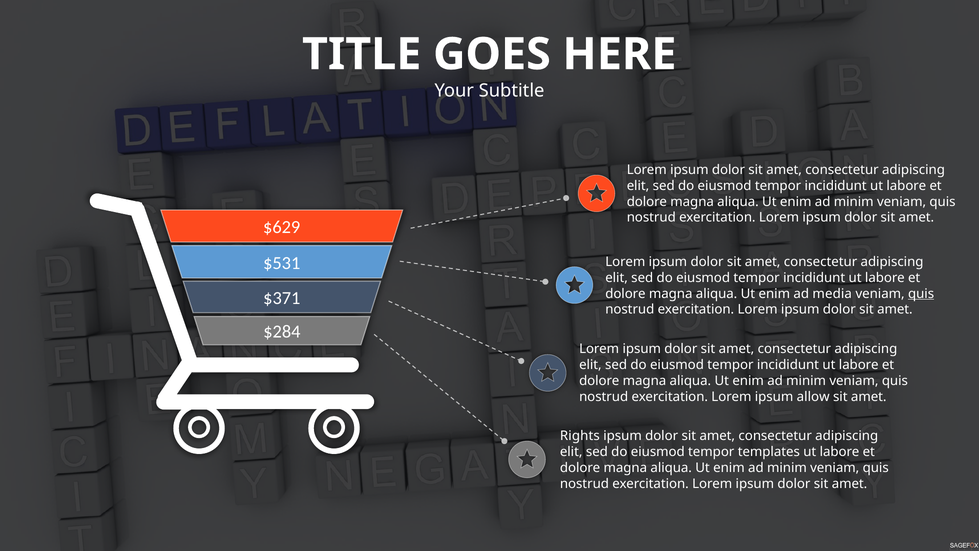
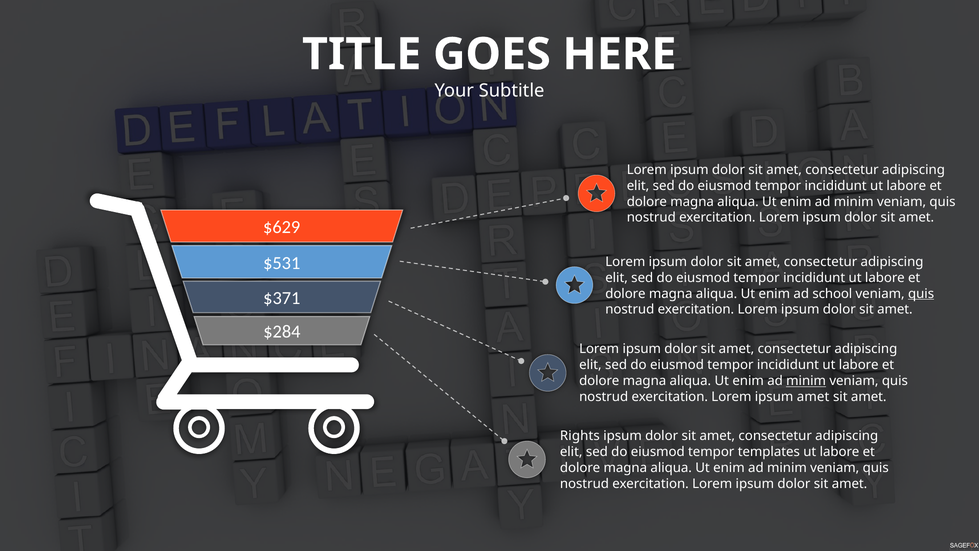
media: media -> school
minim at (806, 381) underline: none -> present
ipsum allow: allow -> amet
